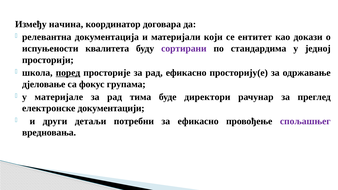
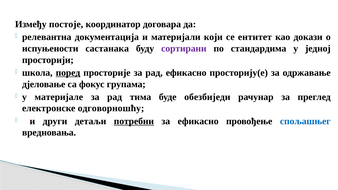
начина: начина -> постоје
квалитета: квалитета -> састанака
директори: директори -> обезбиједи
документацији: документацији -> одговорношћу
потребни underline: none -> present
спољашњег colour: purple -> blue
